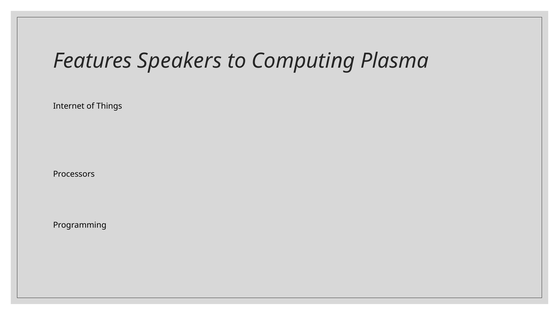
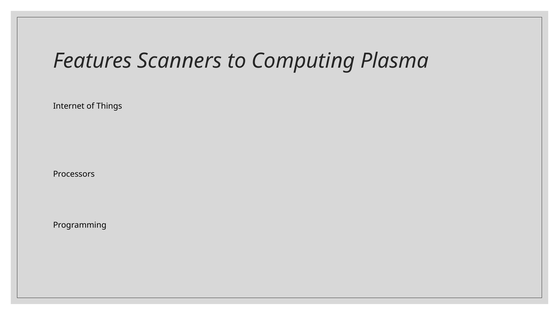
Speakers: Speakers -> Scanners
